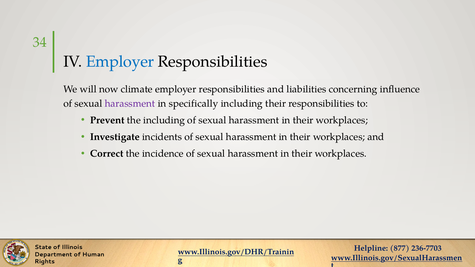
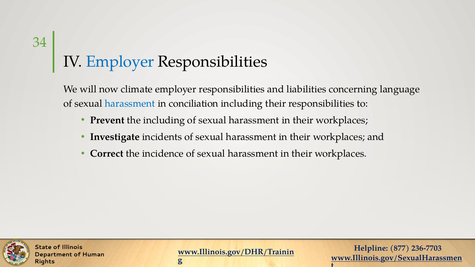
influence: influence -> language
harassment at (130, 104) colour: purple -> blue
specifically: specifically -> conciliation
